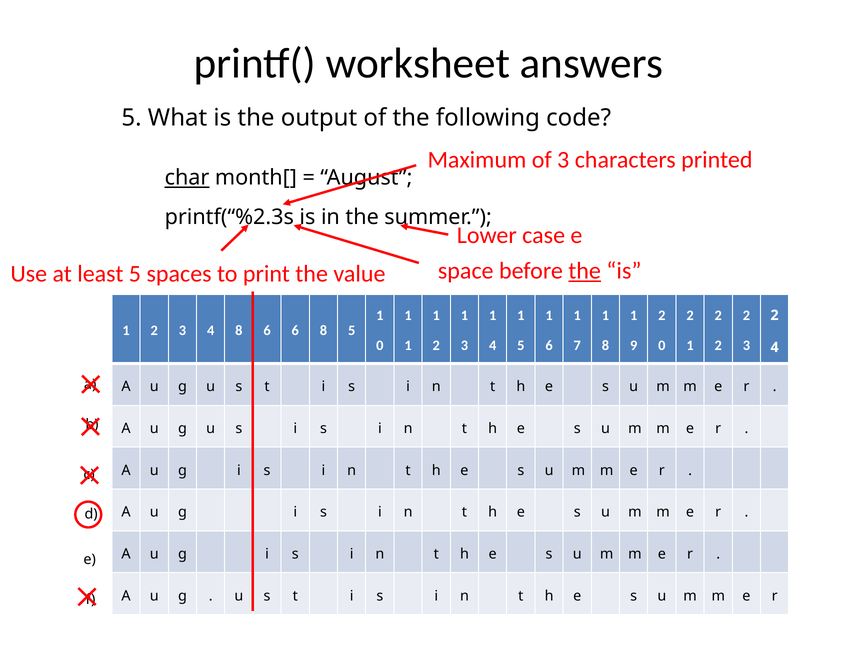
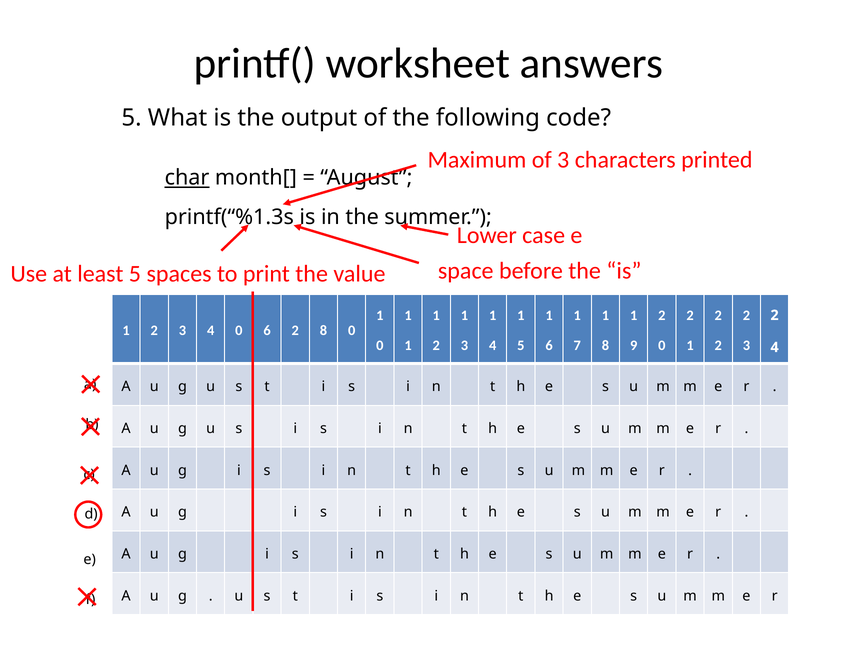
printf(“%2.3s: printf(“%2.3s -> printf(“%1.3s
the at (585, 271) underline: present -> none
4 8: 8 -> 0
6 6: 6 -> 2
8 5: 5 -> 0
